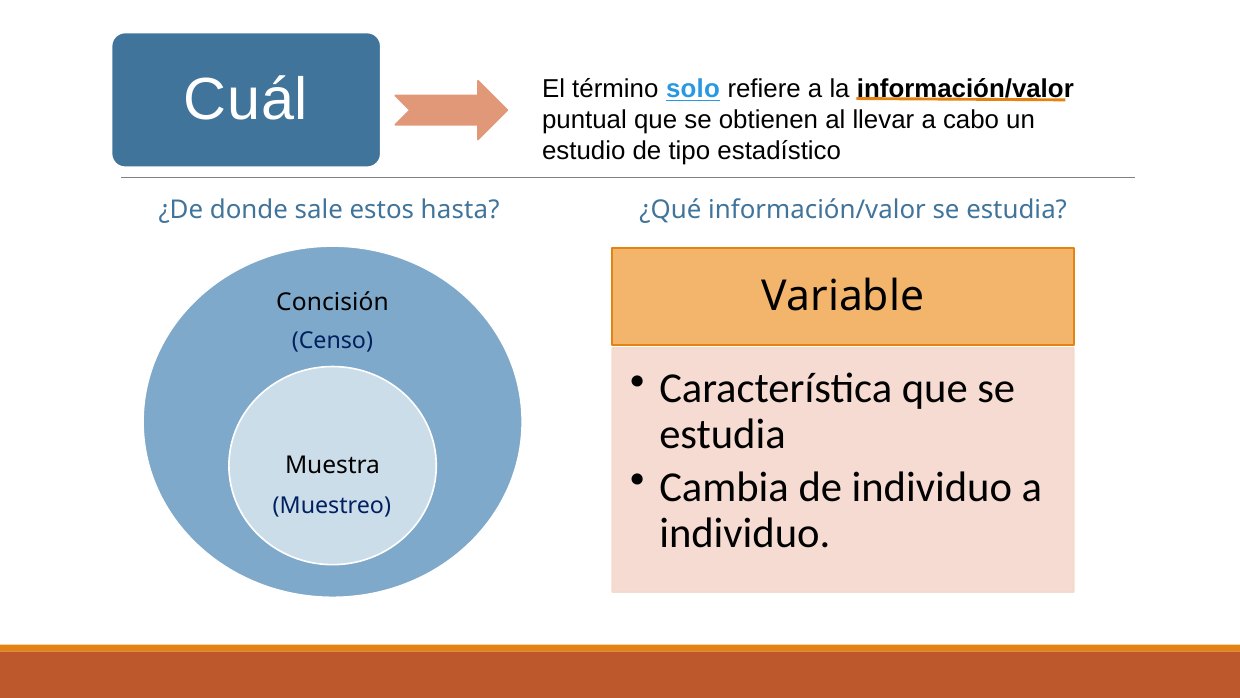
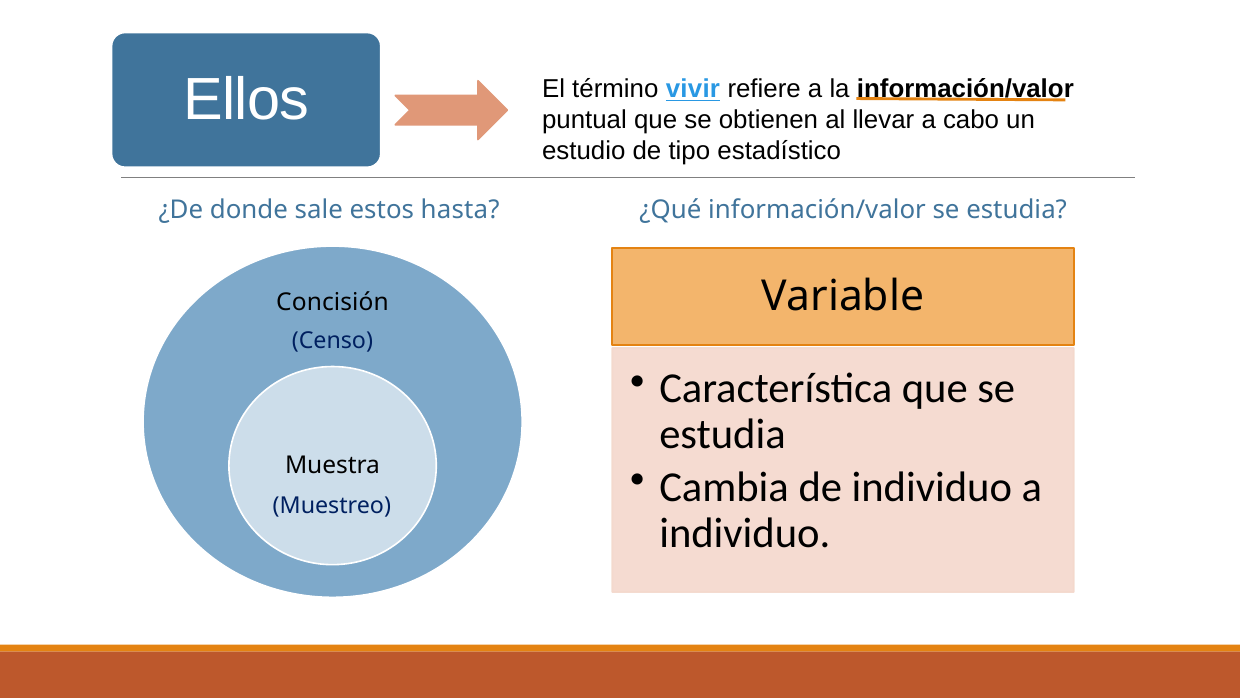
Cuál: Cuál -> Ellos
solo: solo -> vivir
